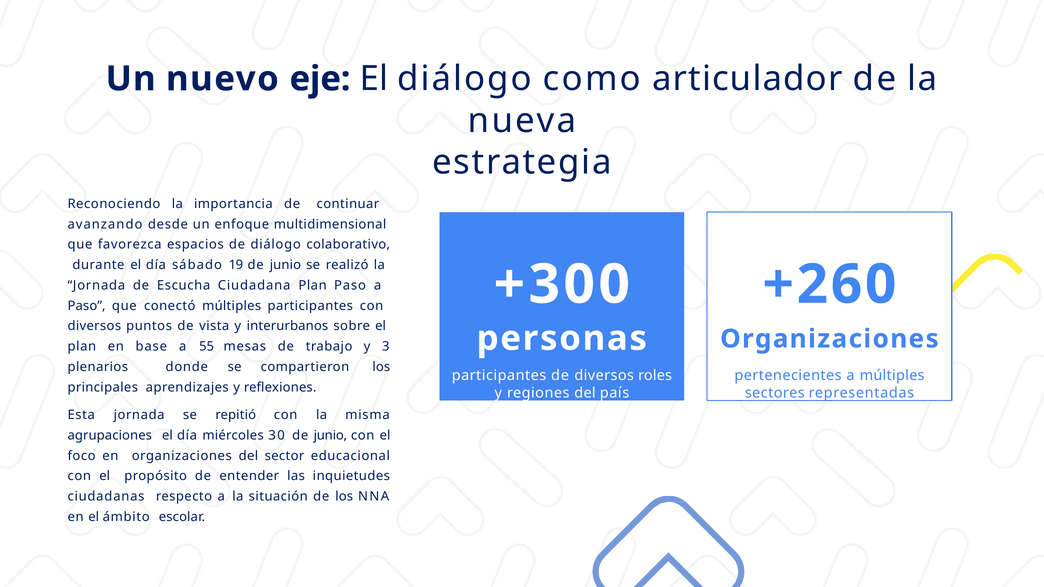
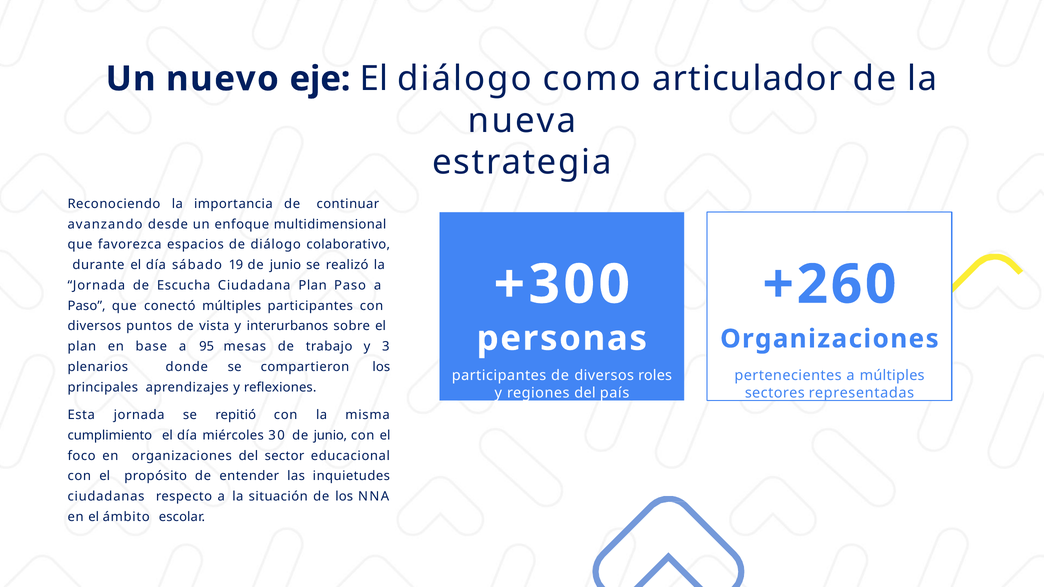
55: 55 -> 95
agrupaciones: agrupaciones -> cumplimiento
